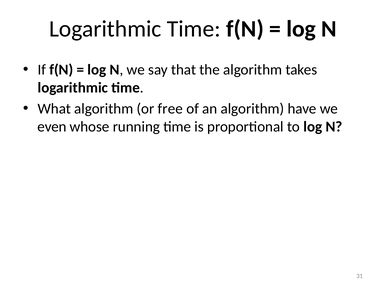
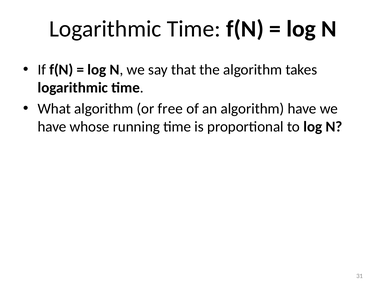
even at (52, 127): even -> have
